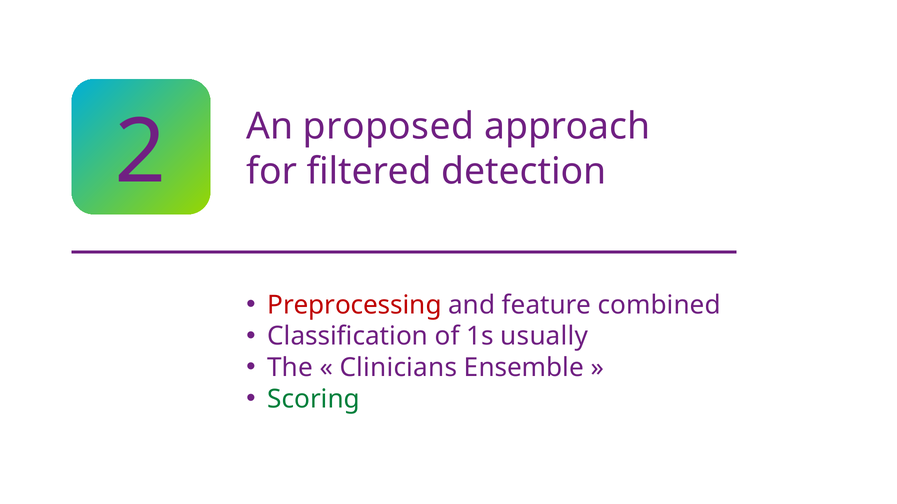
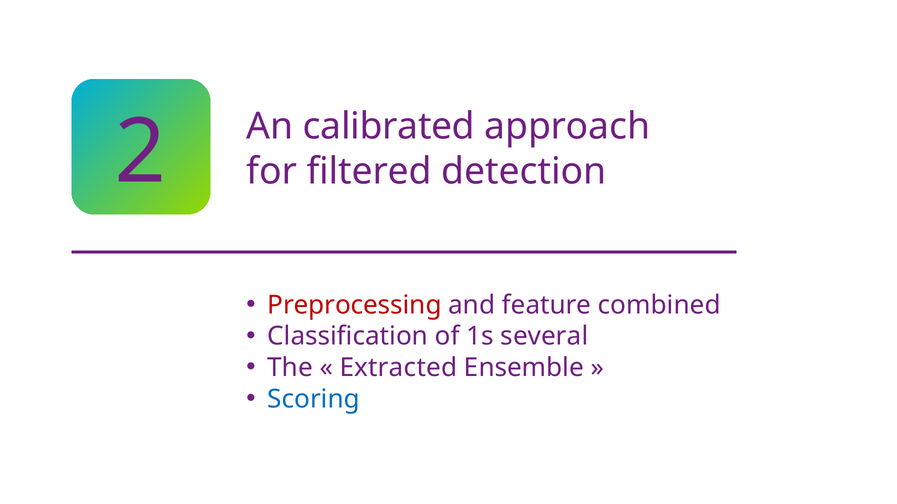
proposed: proposed -> calibrated
usually: usually -> several
Clinicians: Clinicians -> Extracted
Scoring colour: green -> blue
